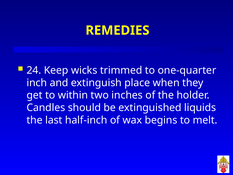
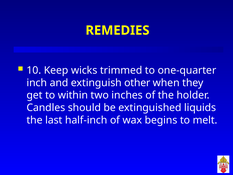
24: 24 -> 10
place: place -> other
